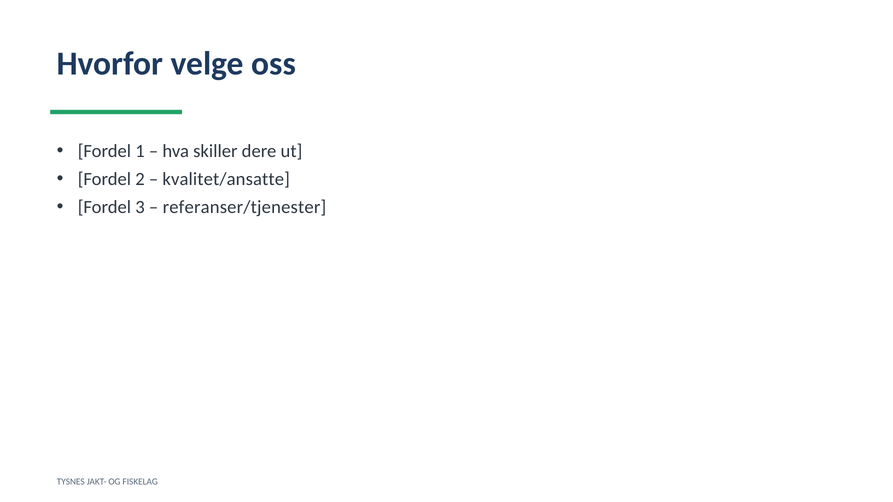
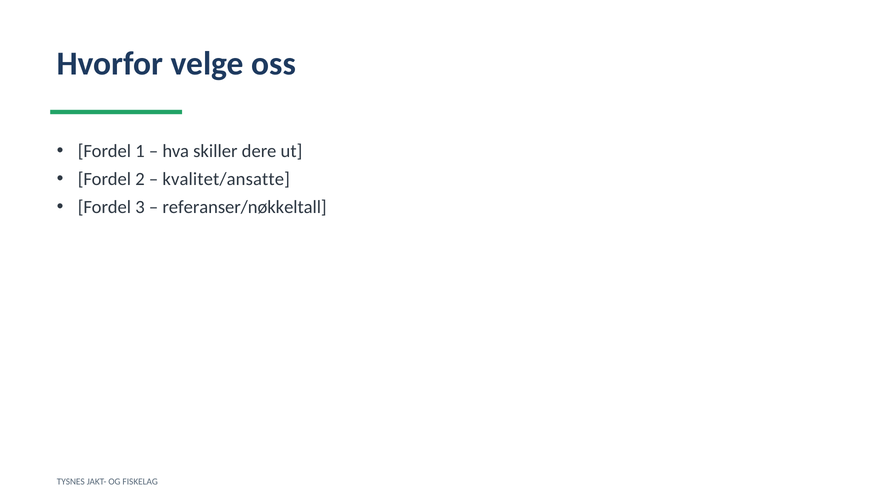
referanser/tjenester: referanser/tjenester -> referanser/nøkkeltall
